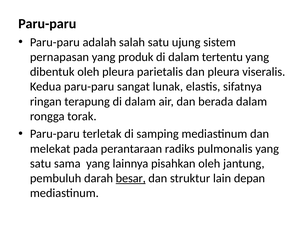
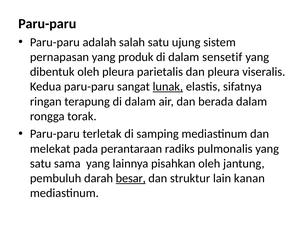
tertentu: tertentu -> sensetif
lunak underline: none -> present
depan: depan -> kanan
